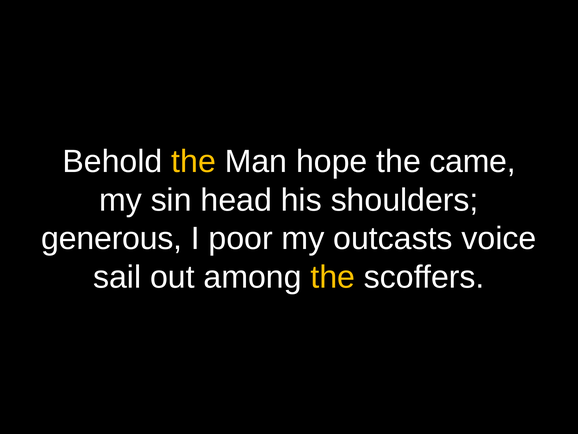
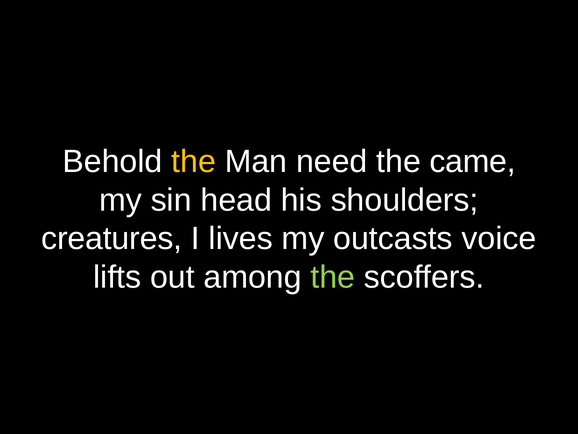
hope: hope -> need
generous: generous -> creatures
poor: poor -> lives
sail: sail -> lifts
the at (333, 277) colour: yellow -> light green
